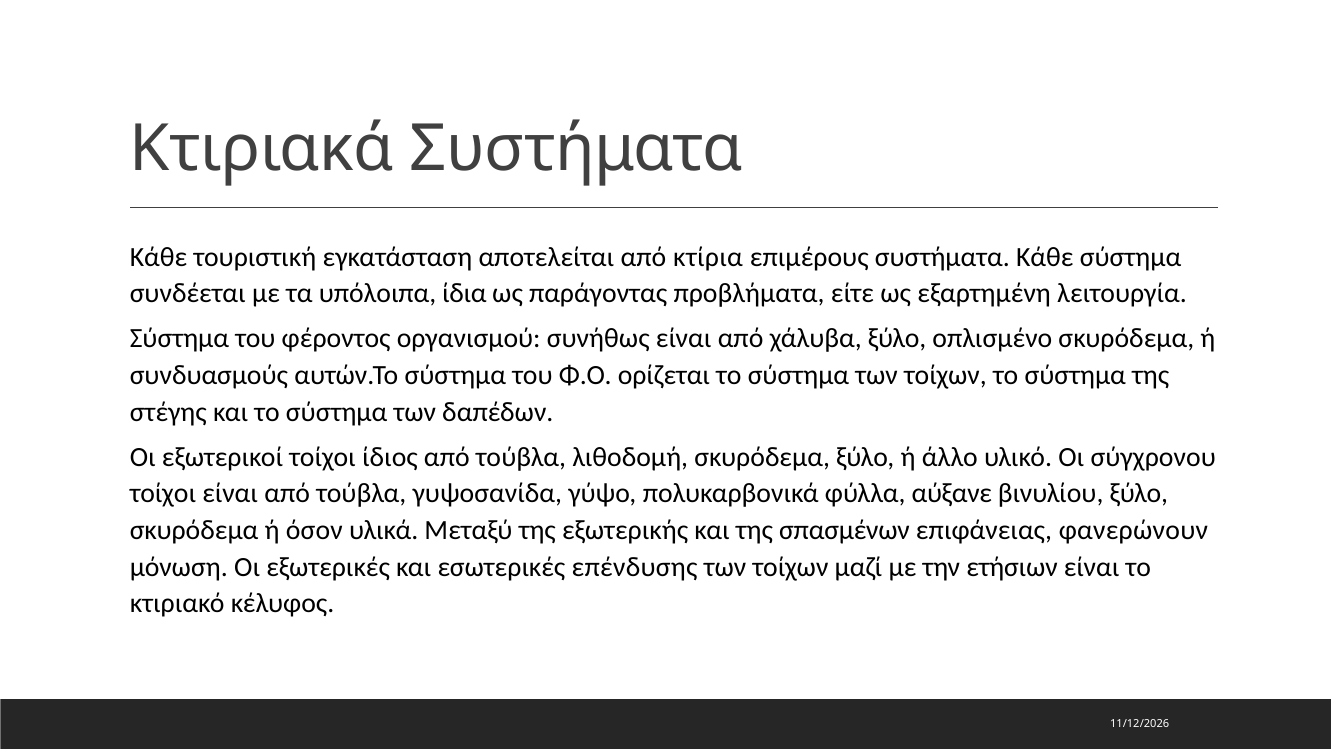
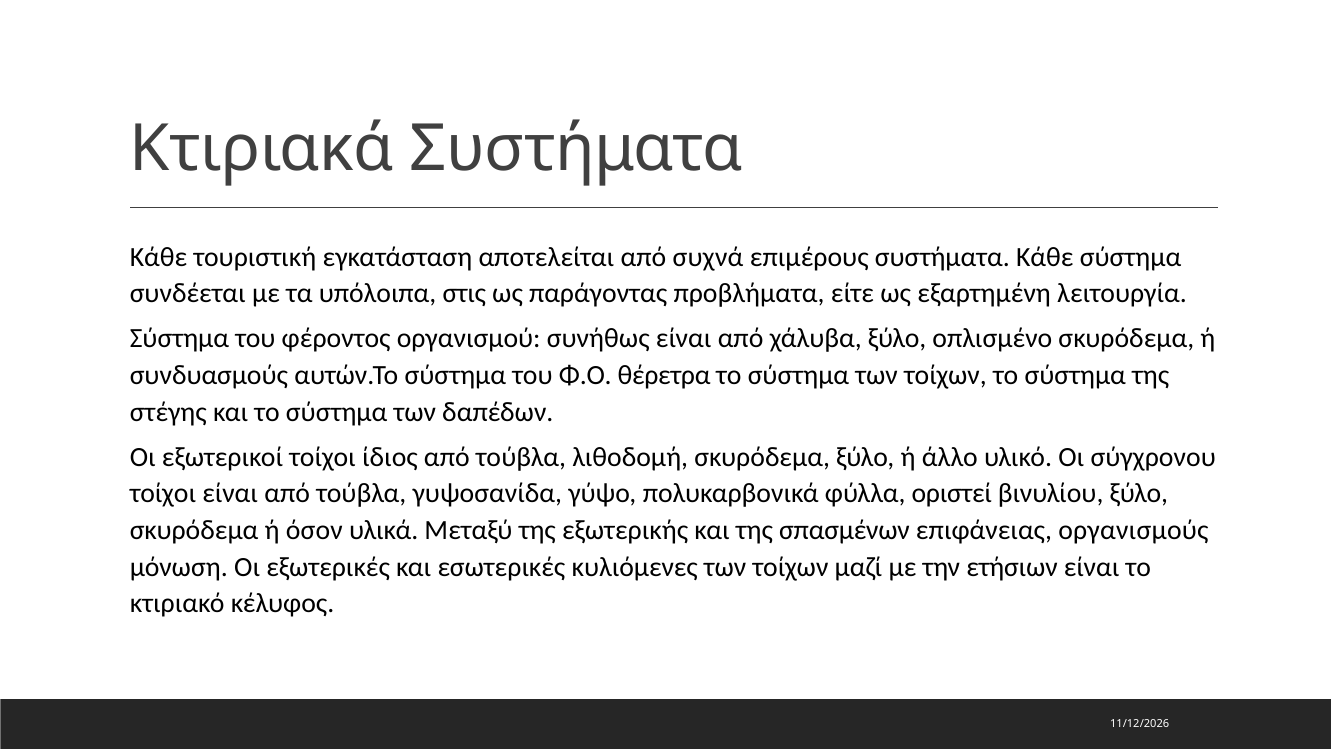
κτίρια: κτίρια -> συχνά
ίδια: ίδια -> στις
ορίζεται: ορίζεται -> θέρετρα
αύξανε: αύξανε -> οριστεί
φανερώνουν: φανερώνουν -> οργανισμούς
επένδυσης: επένδυσης -> κυλιόμενες
